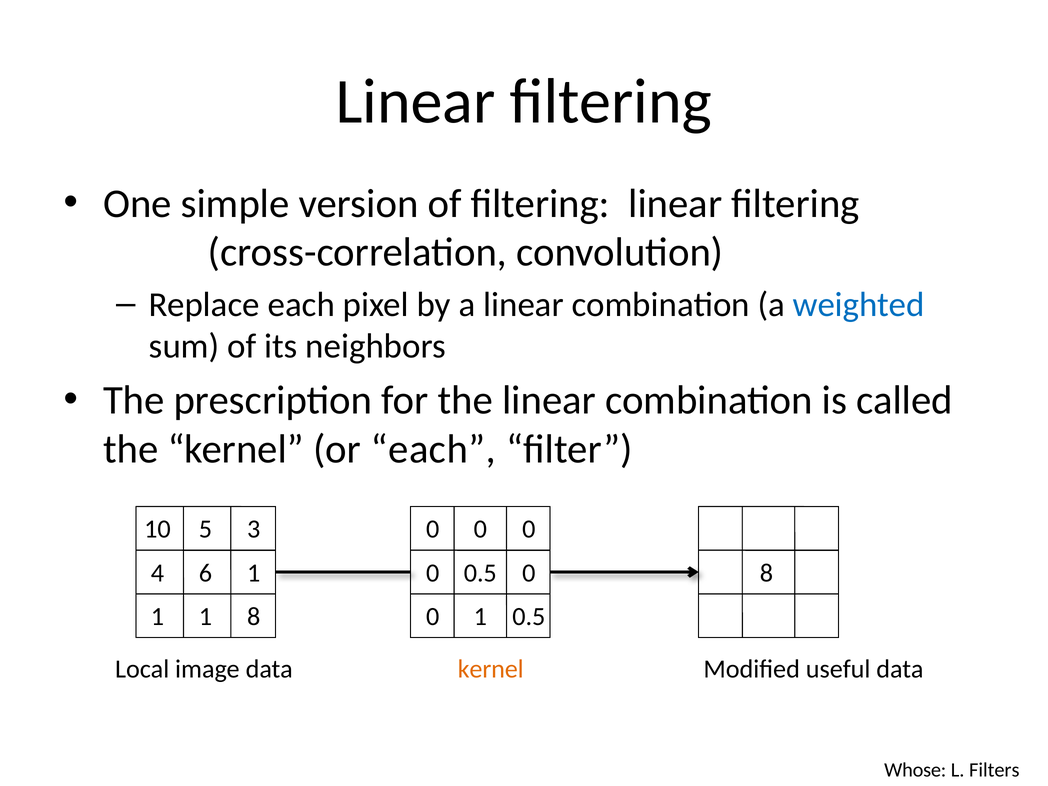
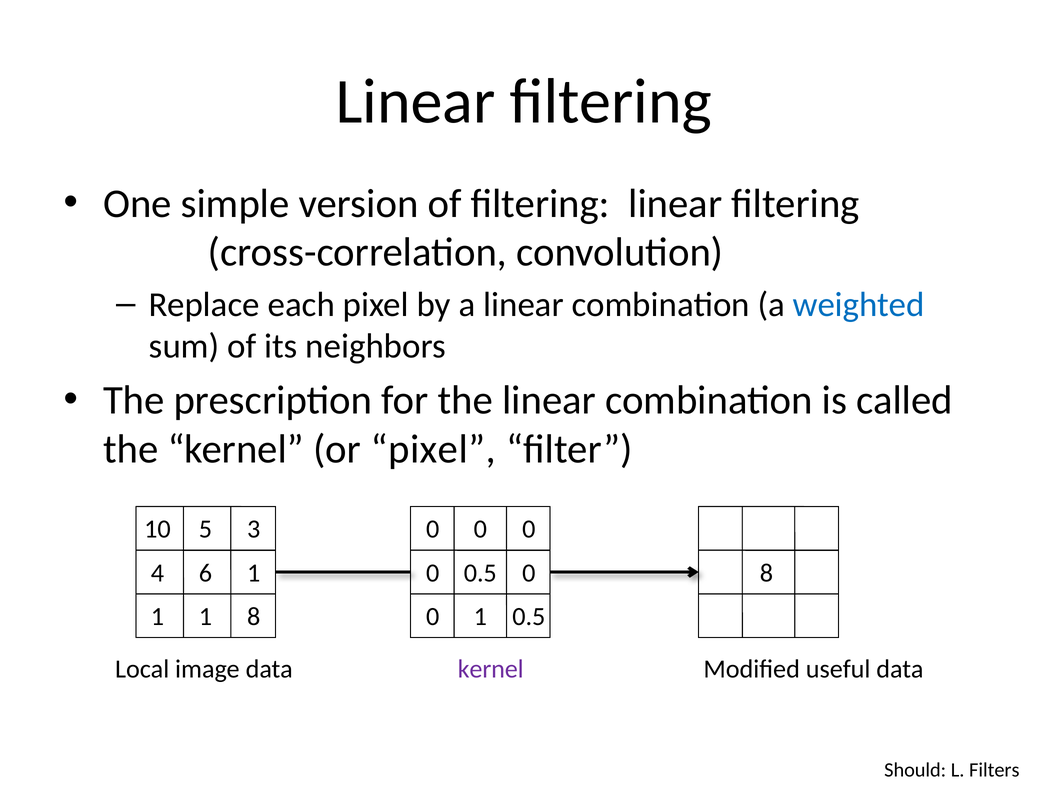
or each: each -> pixel
kernel at (491, 669) colour: orange -> purple
Whose: Whose -> Should
